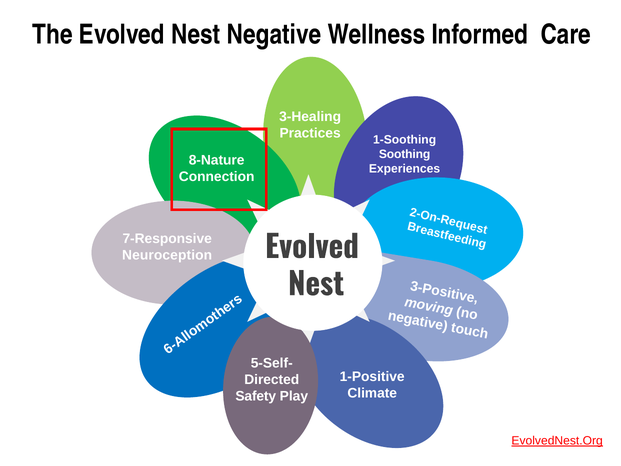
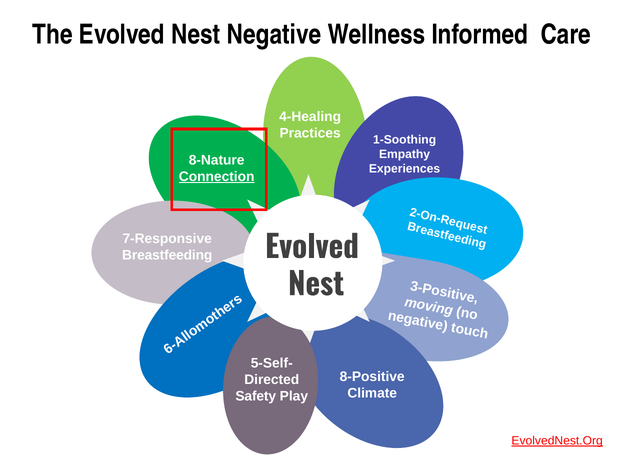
3-Healing: 3-Healing -> 4-Healing
Soothing: Soothing -> Empathy
Connection underline: none -> present
Neuroception: Neuroception -> Breastfeeding
1-Positive: 1-Positive -> 8-Positive
